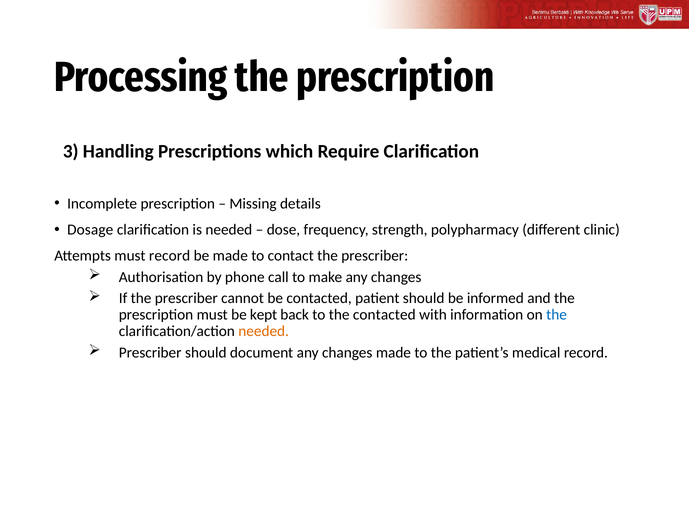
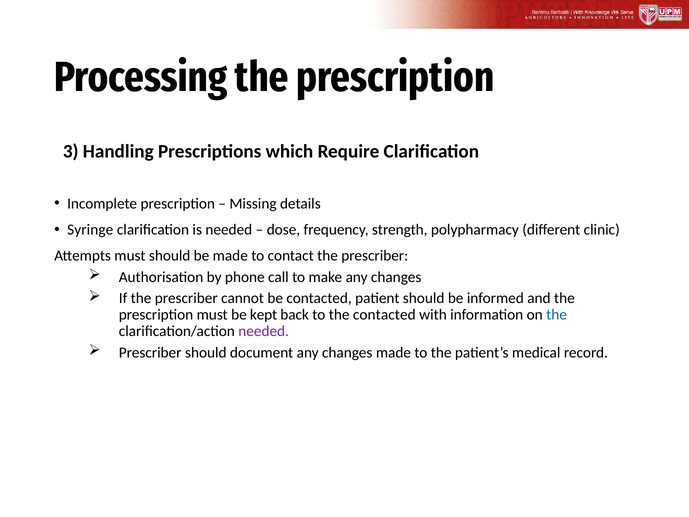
Dosage: Dosage -> Syringe
must record: record -> should
needed at (264, 331) colour: orange -> purple
